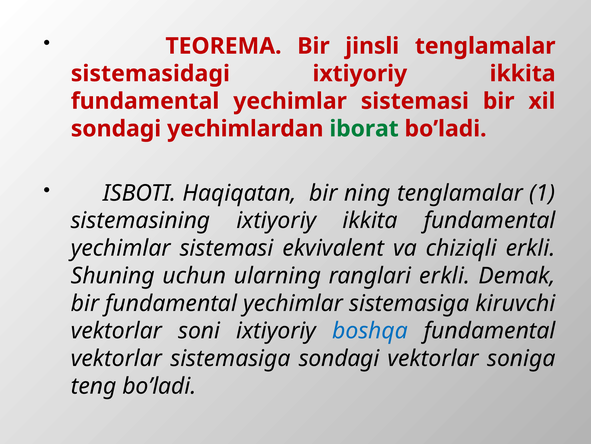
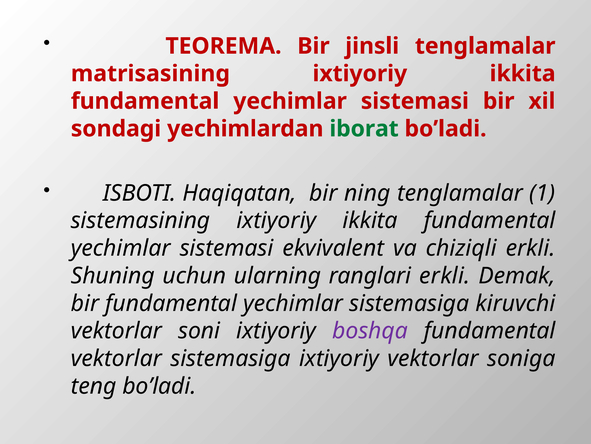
sistemasidagi: sistemasidagi -> matrisasining
boshqa colour: blue -> purple
sistemasiga sondagi: sondagi -> ixtiyoriy
